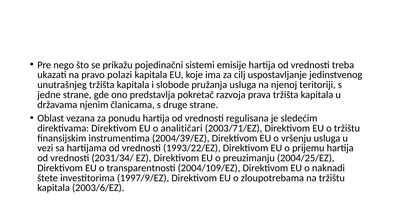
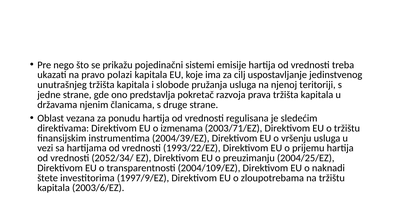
analitičari: analitičari -> izmenama
2031/34/: 2031/34/ -> 2052/34/
